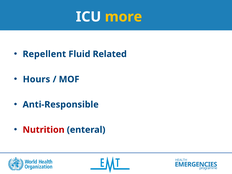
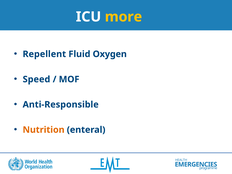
Related: Related -> Oxygen
Hours: Hours -> Speed
Nutrition colour: red -> orange
